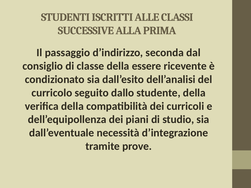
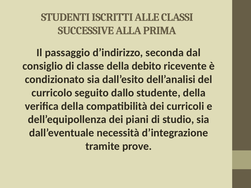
essere: essere -> debito
